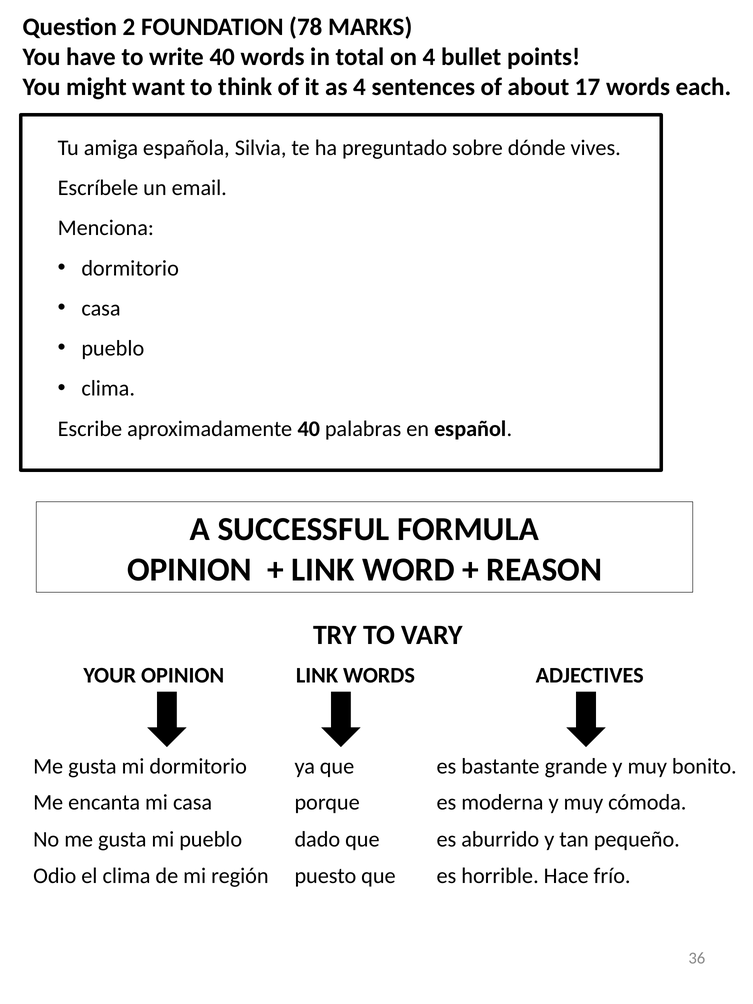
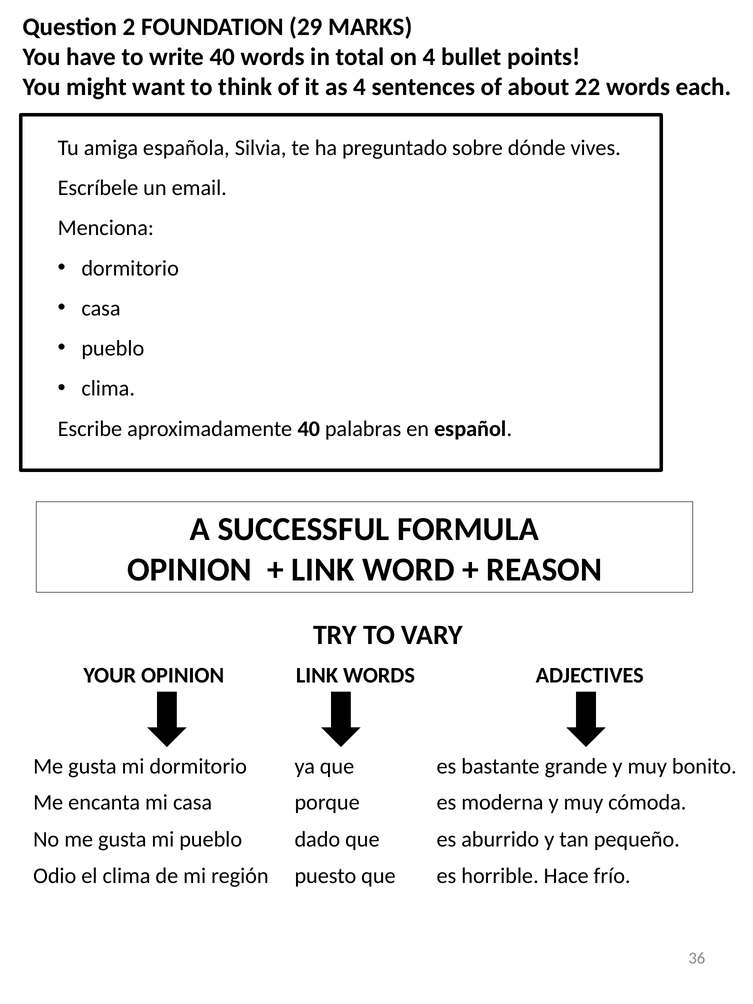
78: 78 -> 29
17: 17 -> 22
